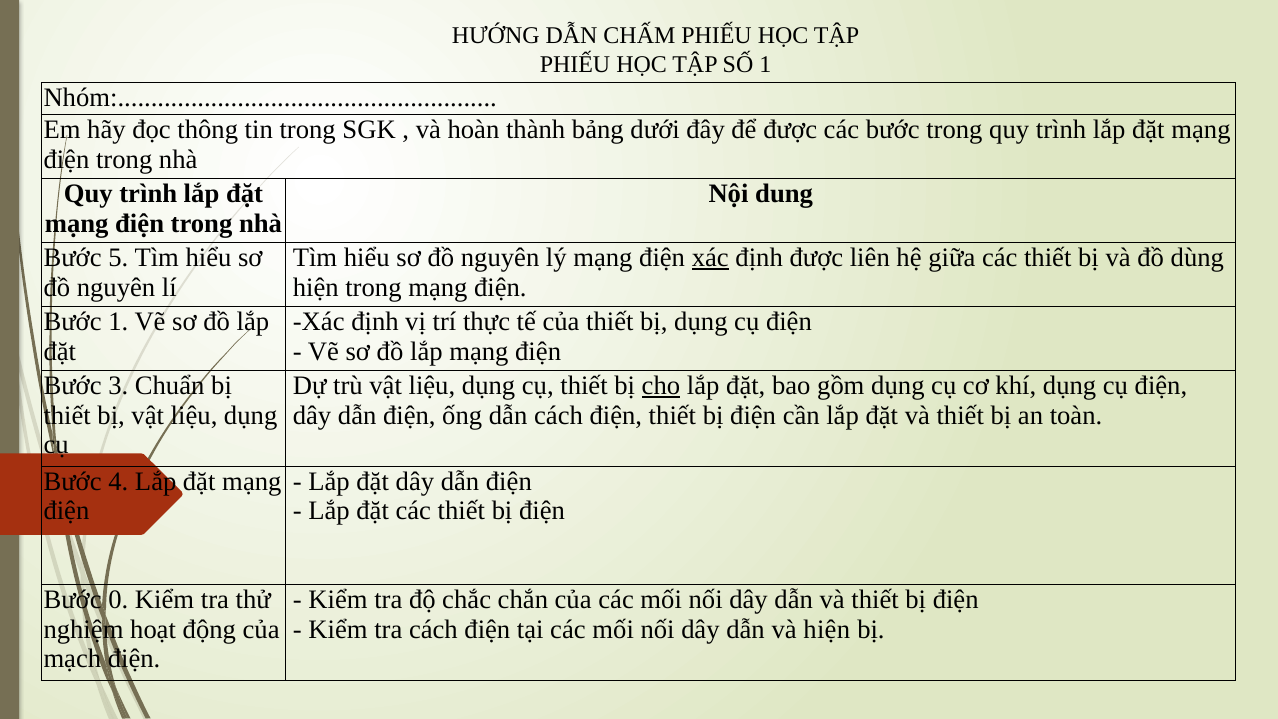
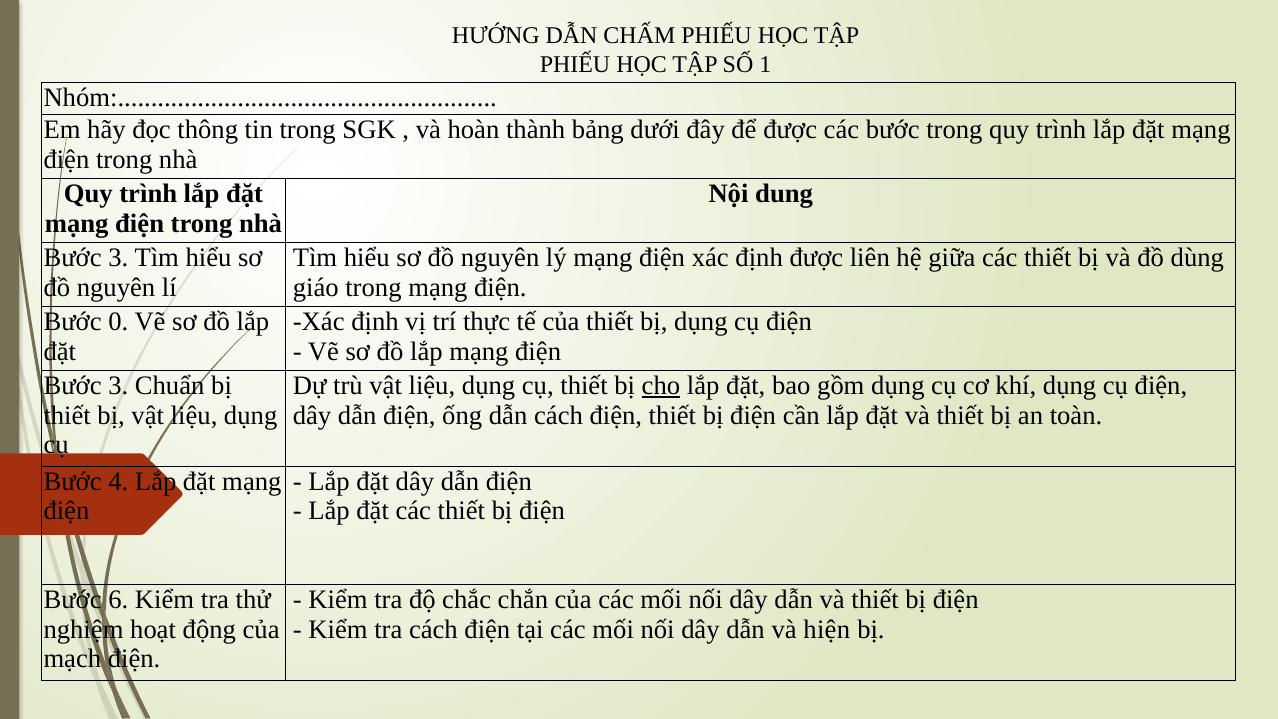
5 at (118, 258): 5 -> 3
xác at (710, 258) underline: present -> none
hiện at (316, 287): hiện -> giáo
Bước 1: 1 -> 0
0: 0 -> 6
